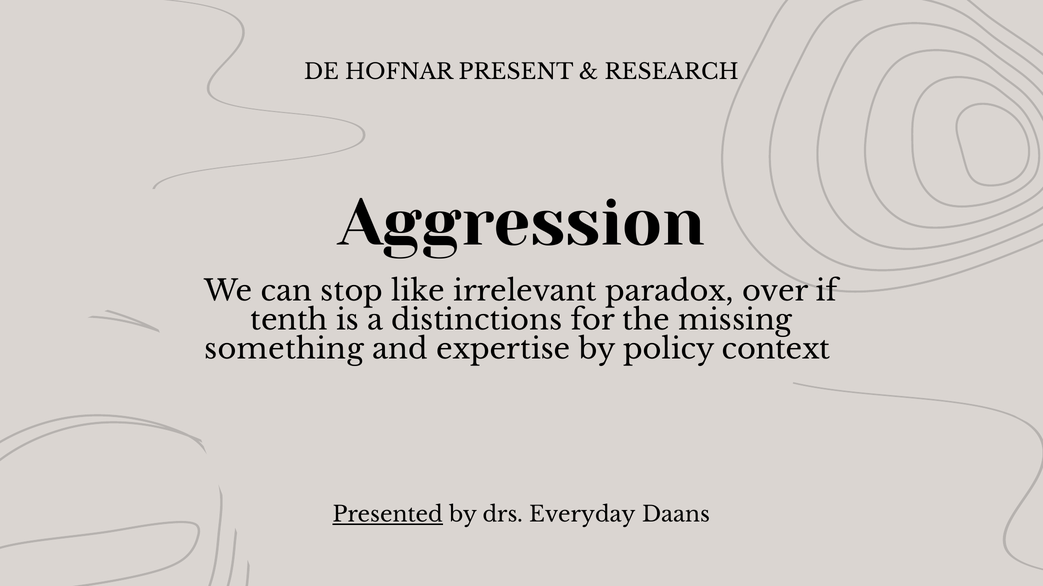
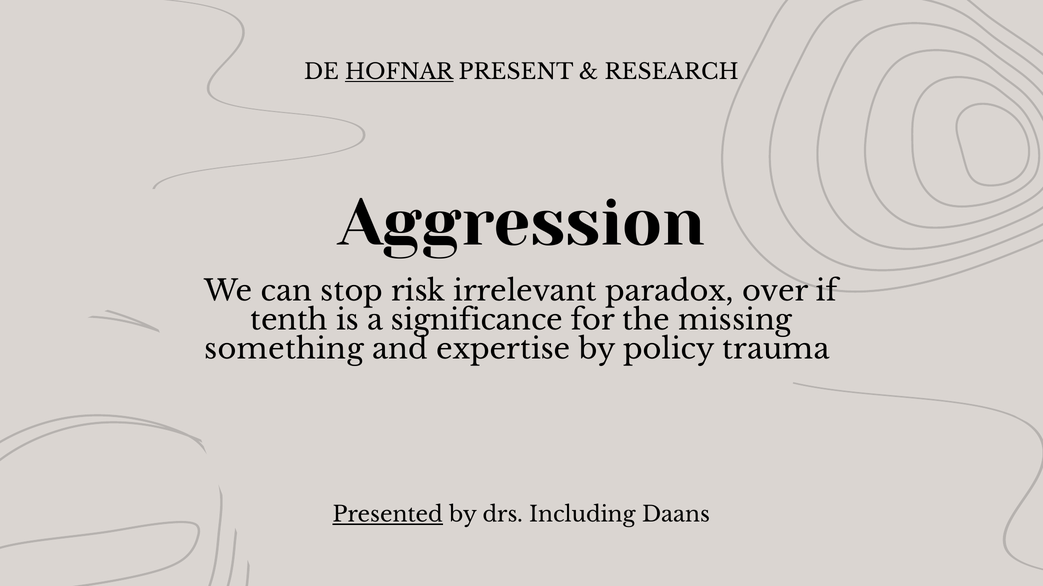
HOFNAR underline: none -> present
like: like -> risk
distinctions: distinctions -> significance
context: context -> trauma
Everyday: Everyday -> Including
